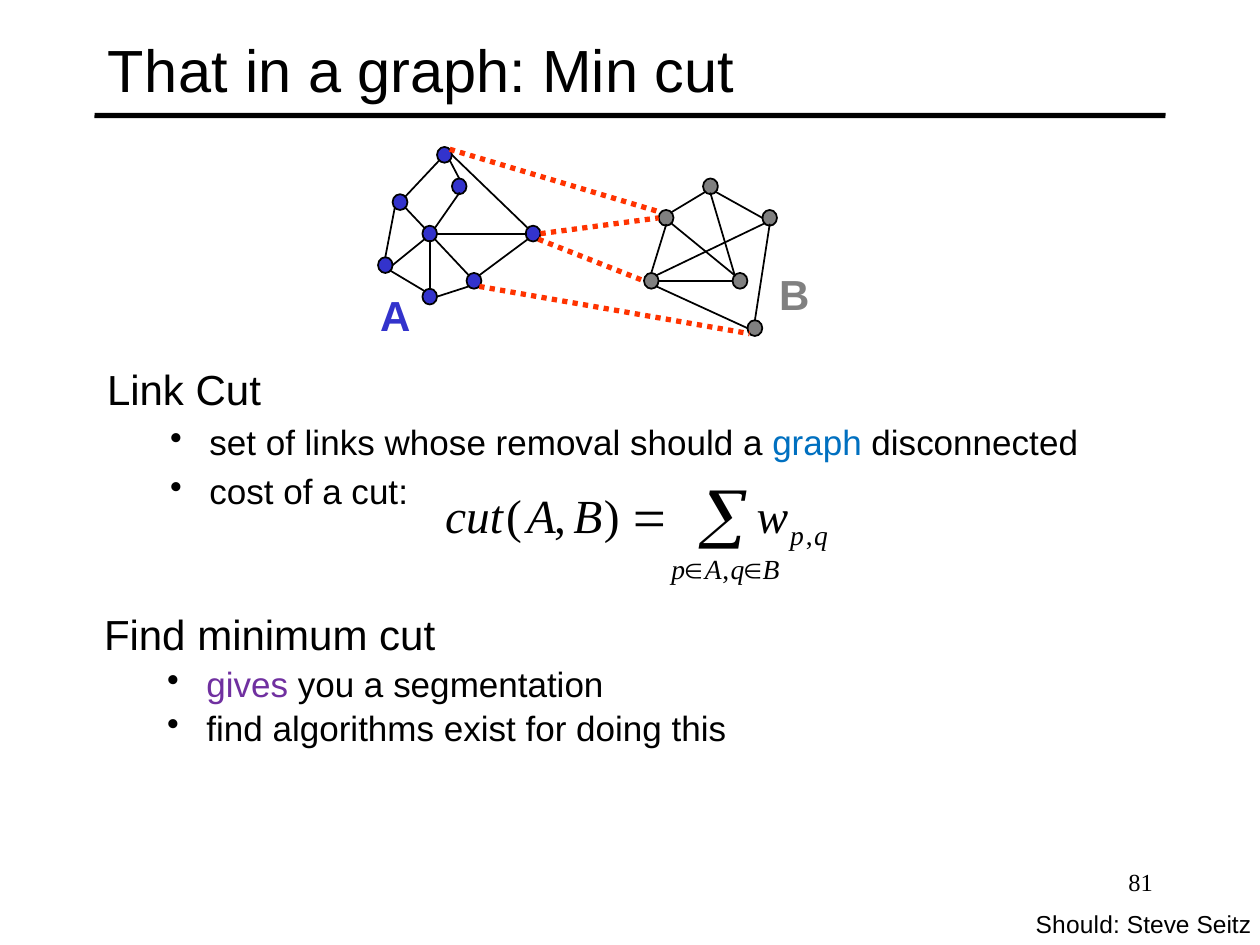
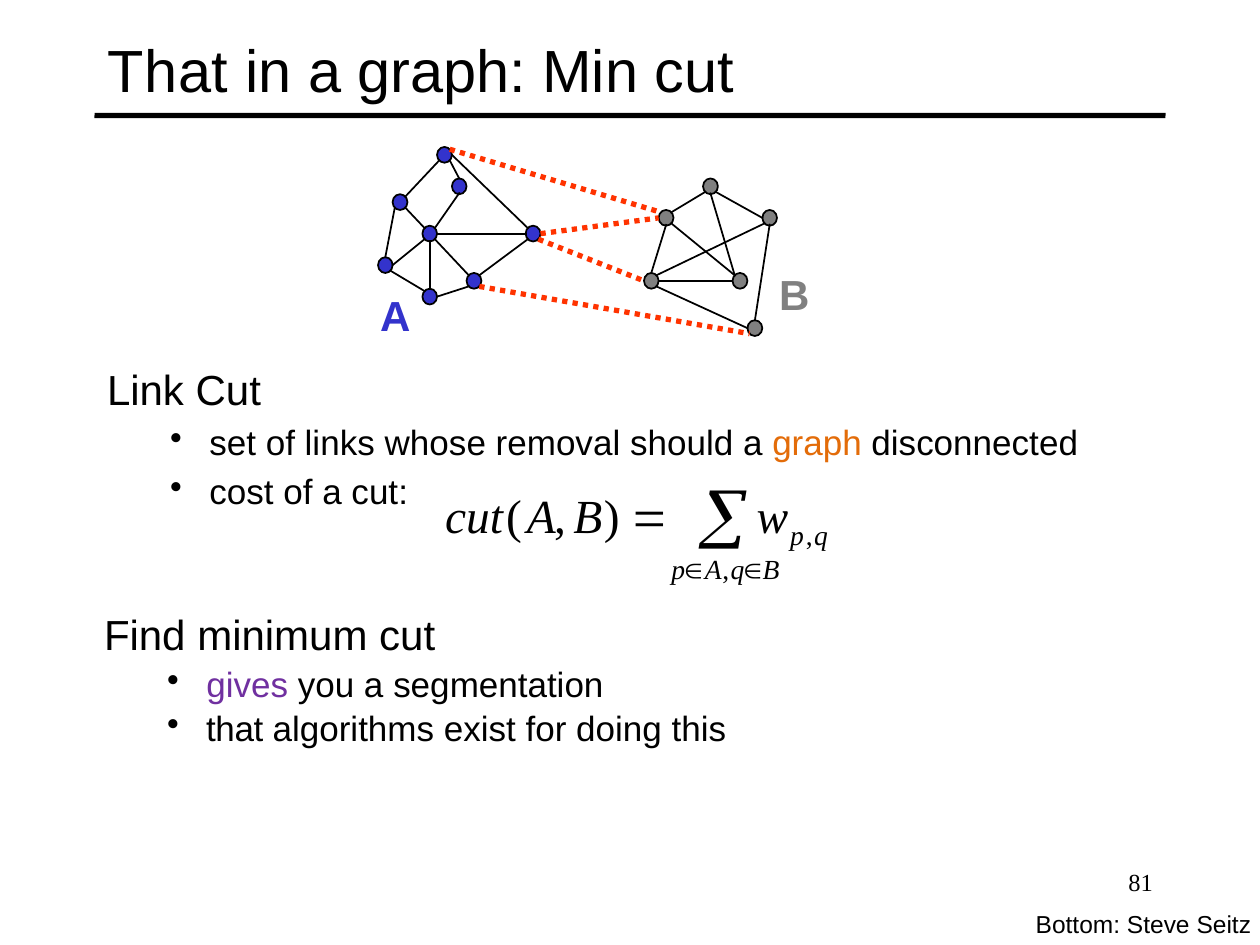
graph at (817, 444) colour: blue -> orange
find at (235, 730): find -> that
Should at (1078, 926): Should -> Bottom
